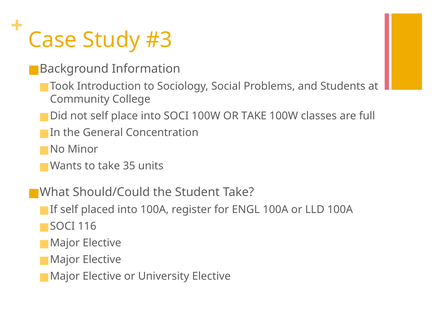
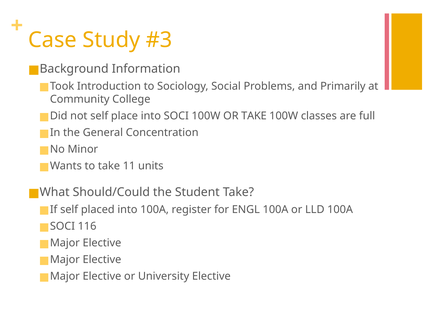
Students: Students -> Primarily
35: 35 -> 11
